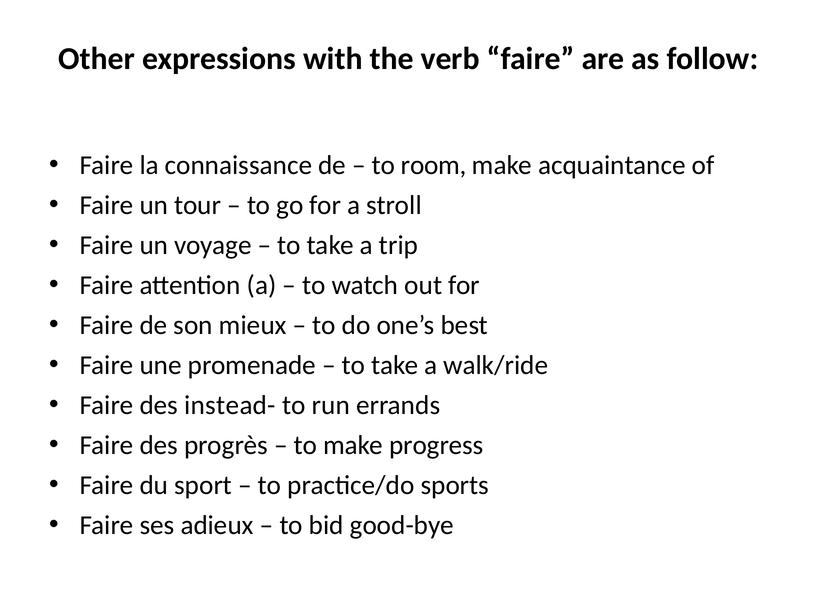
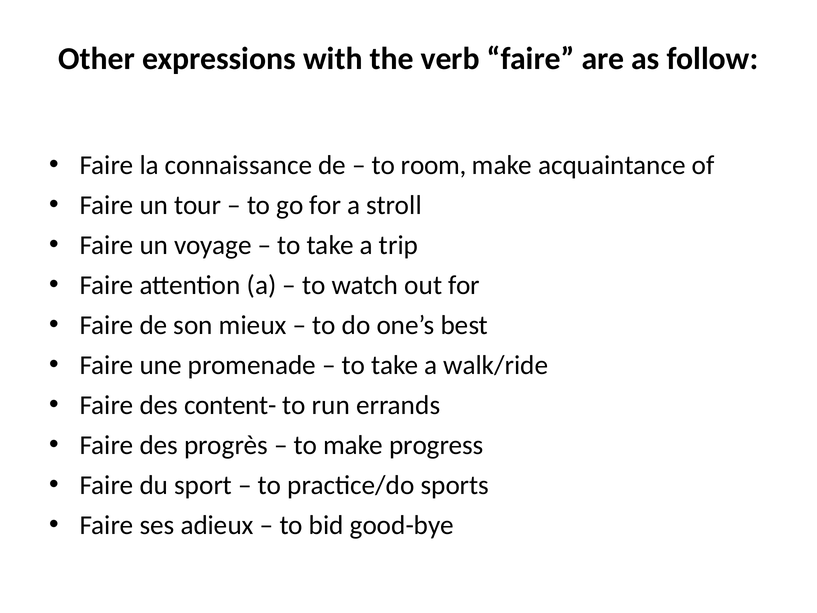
instead-: instead- -> content-
